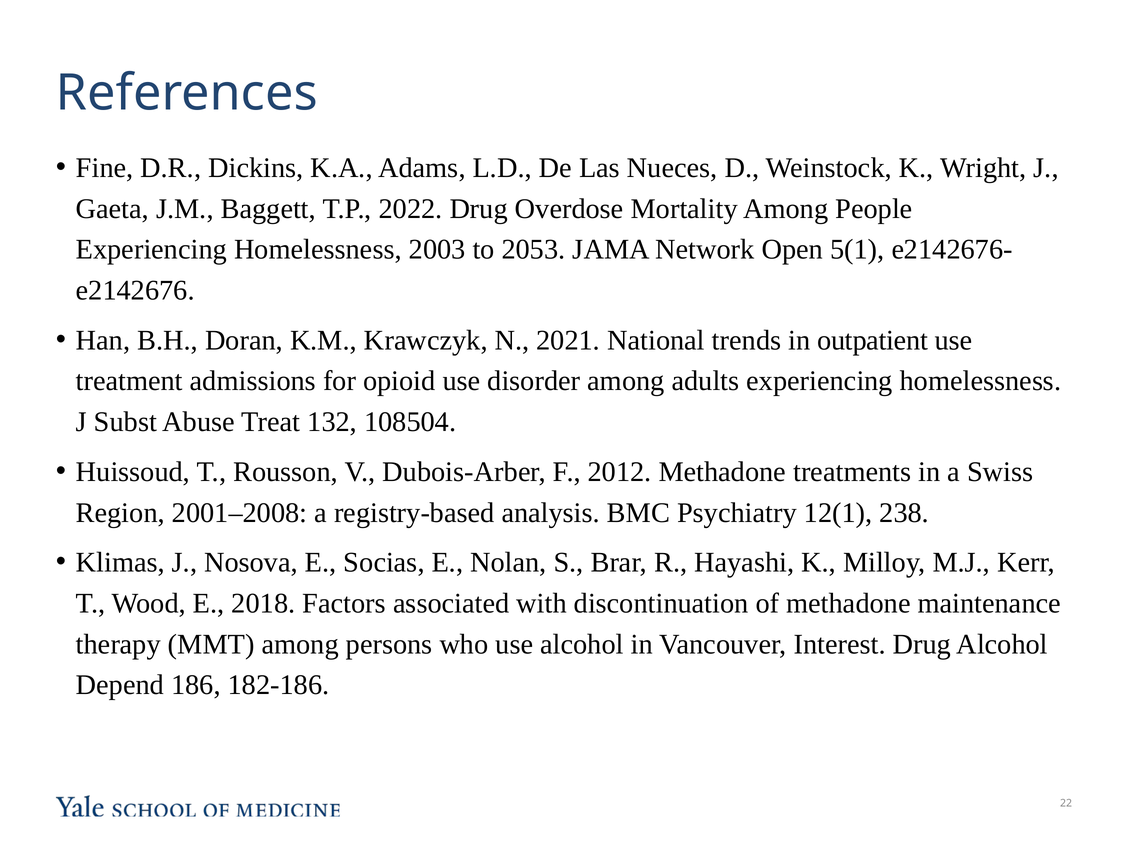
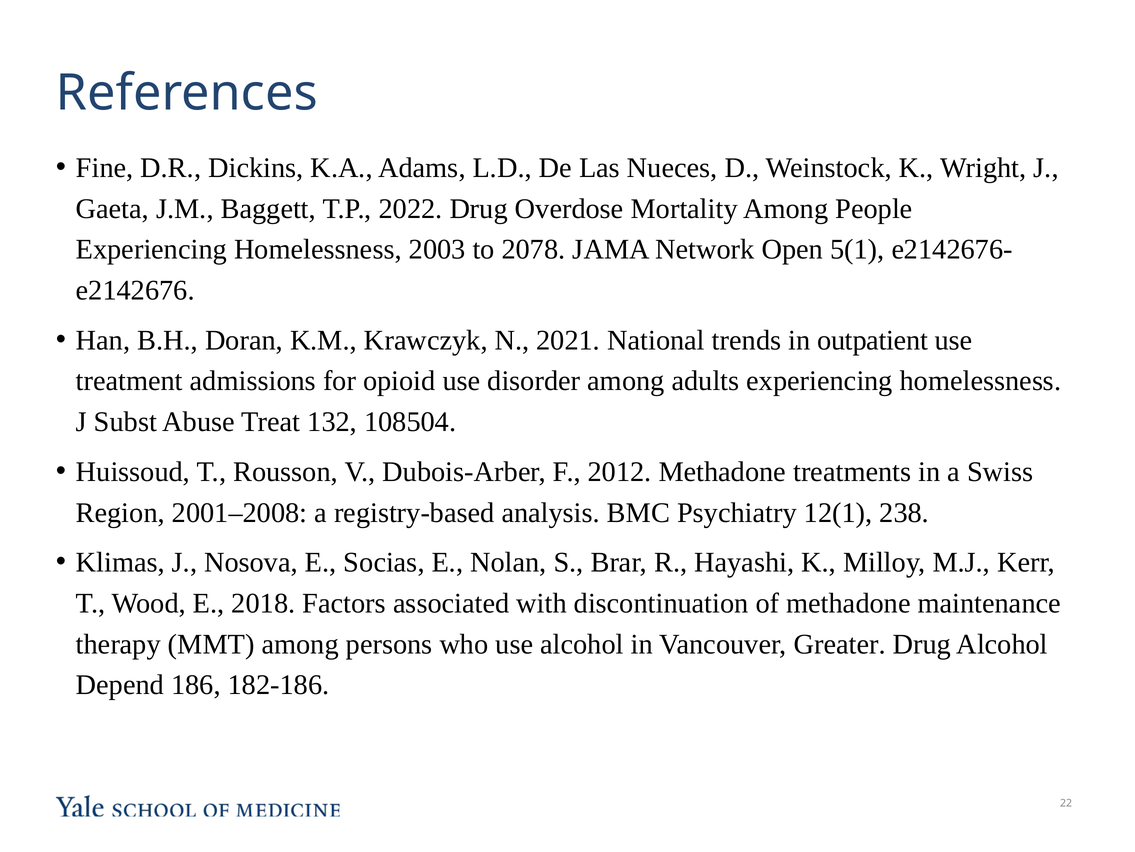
2053: 2053 -> 2078
Interest: Interest -> Greater
